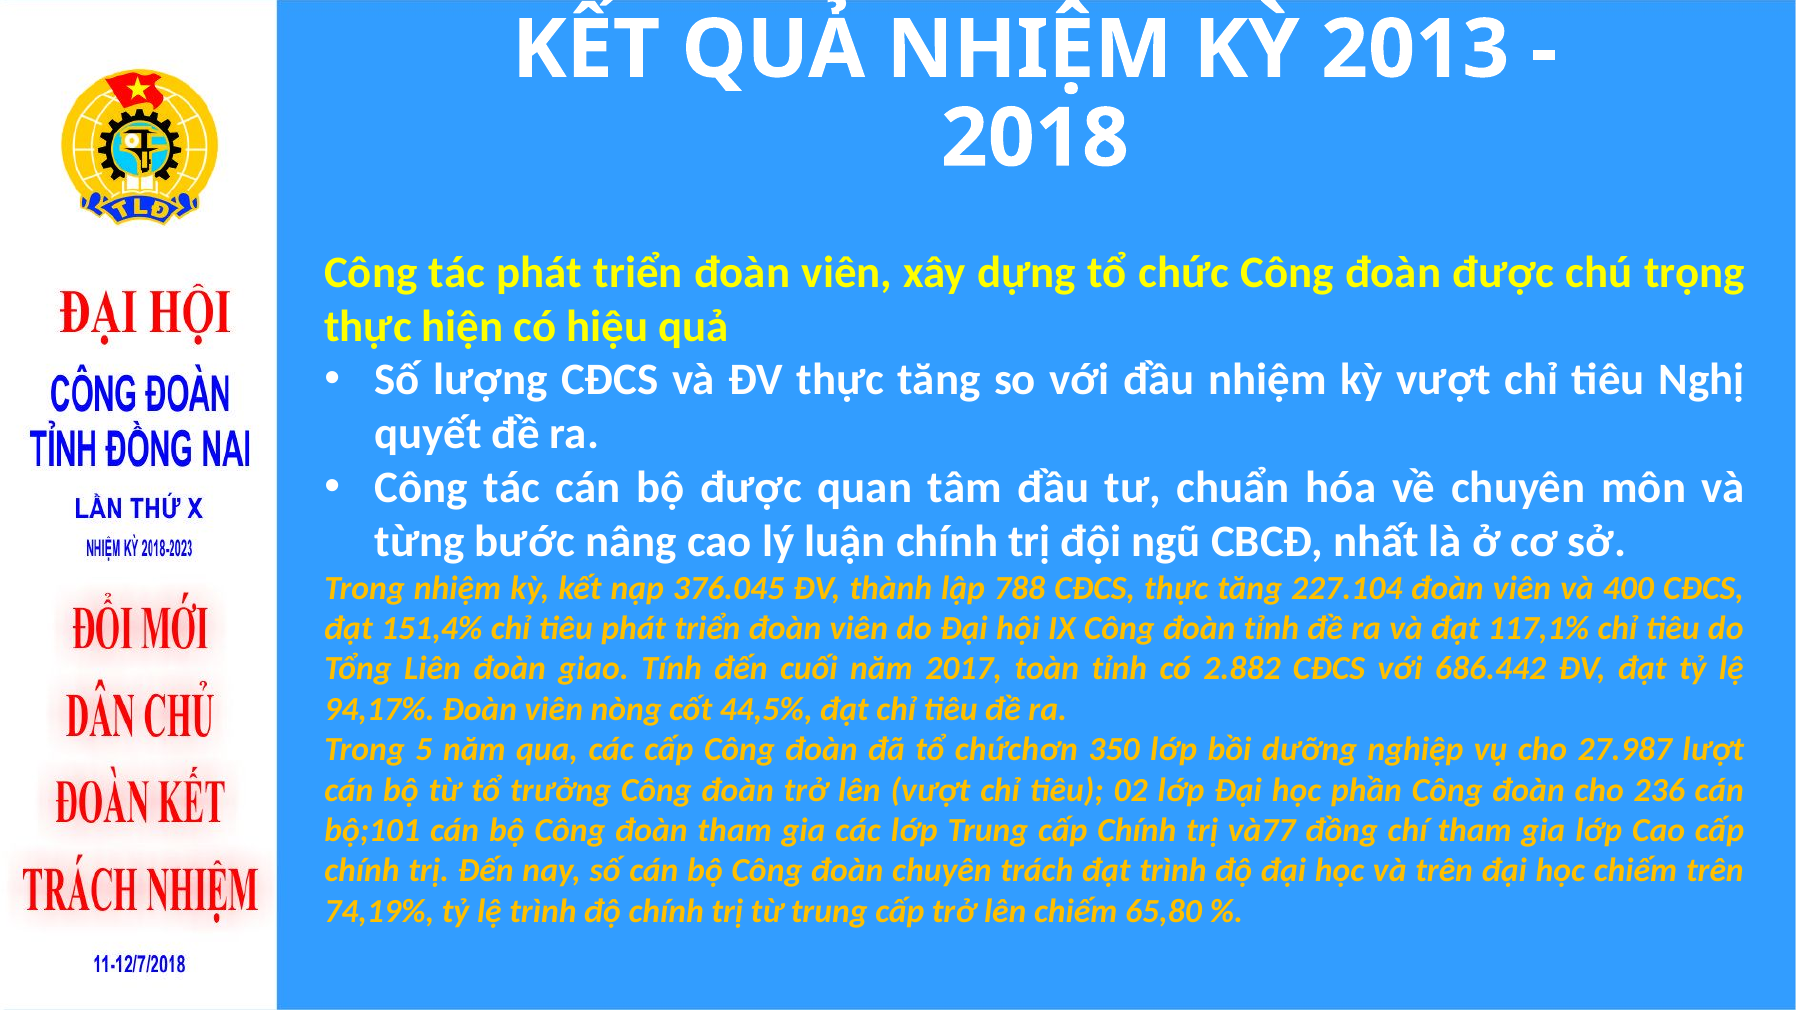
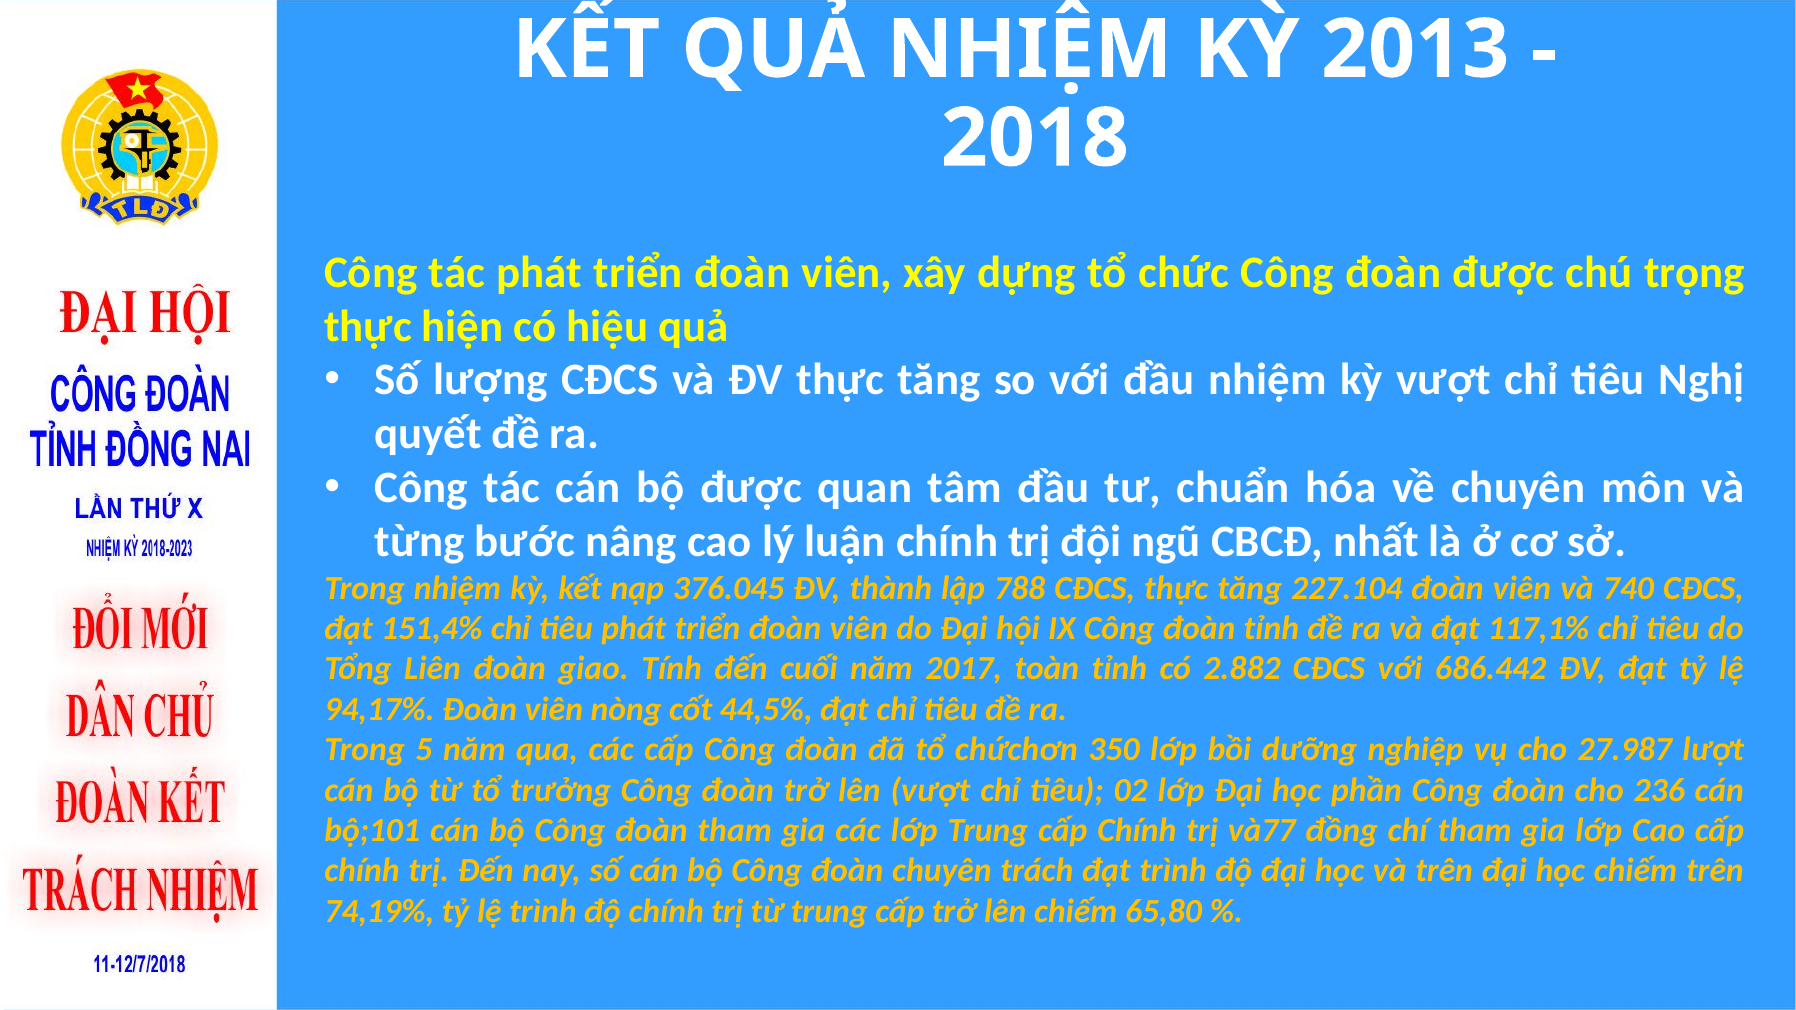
400: 400 -> 740
